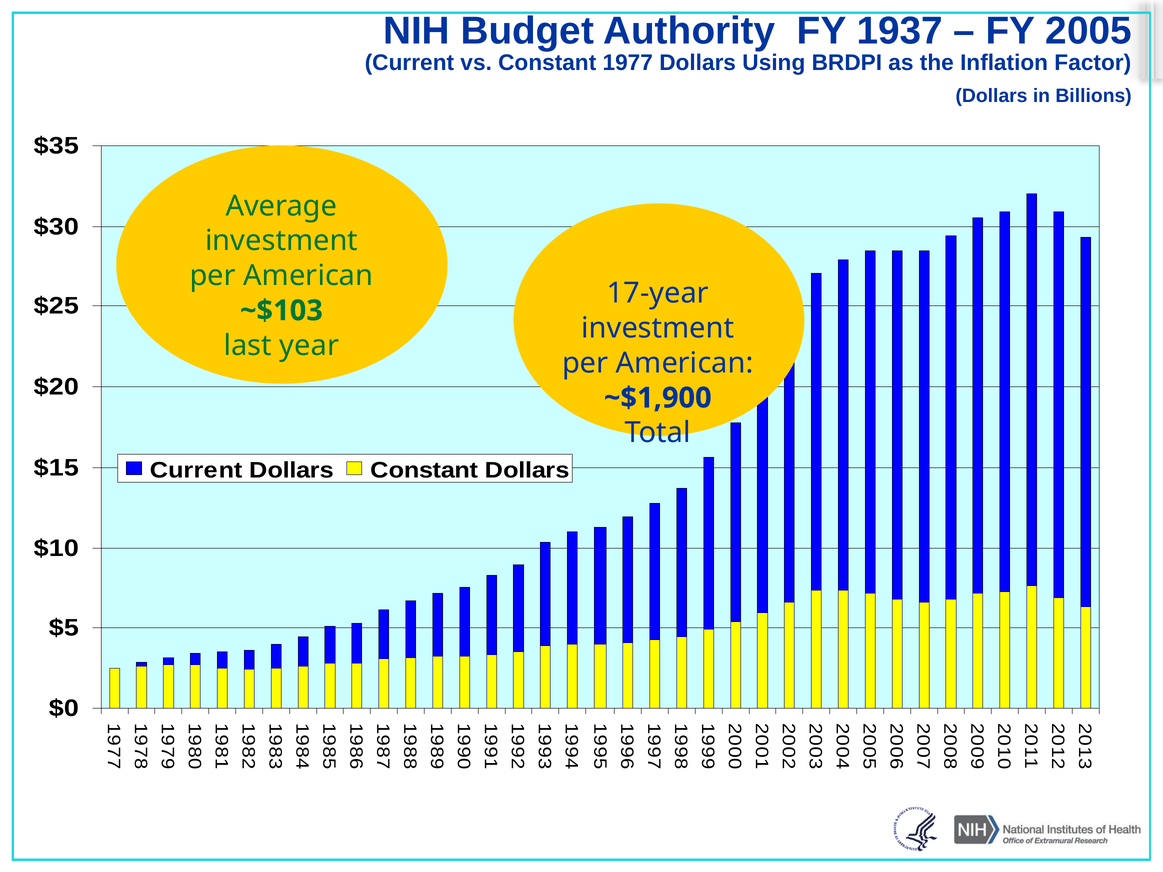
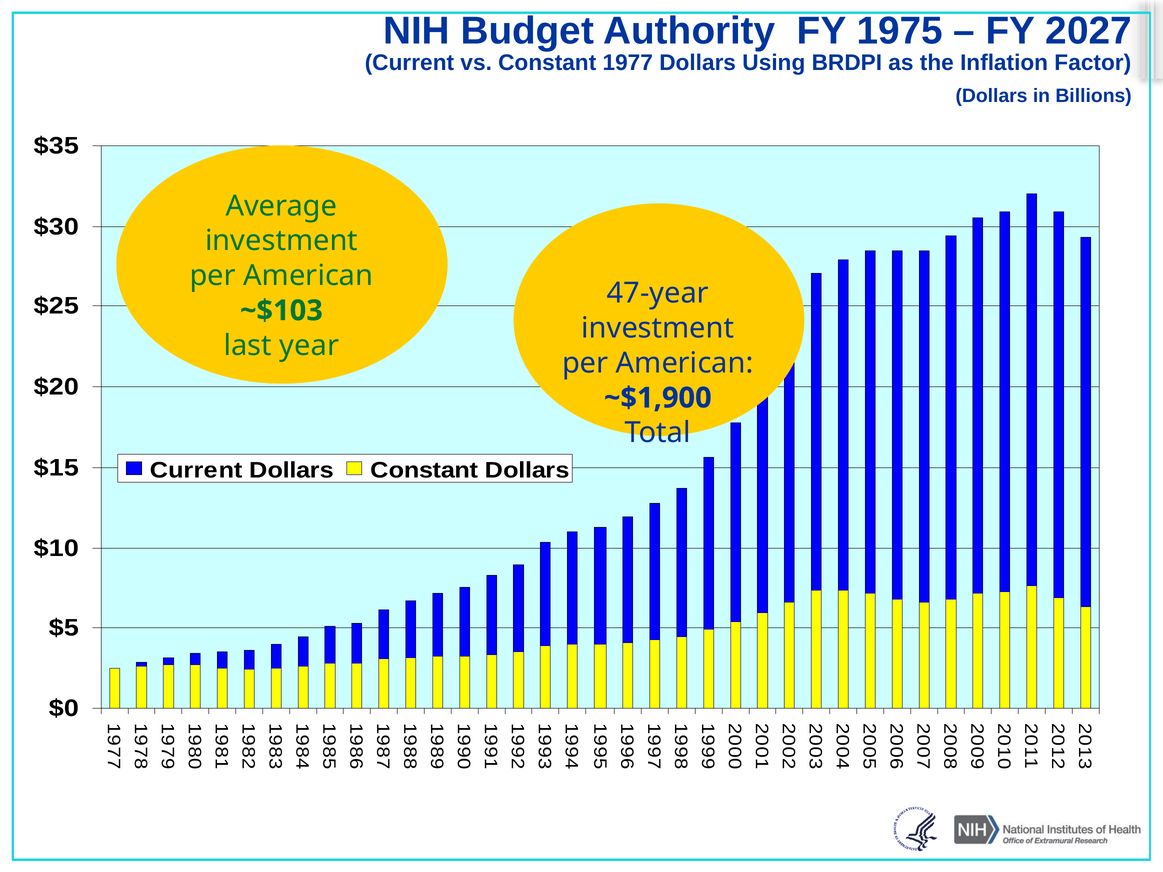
1937: 1937 -> 1975
2005: 2005 -> 2027
17-year: 17-year -> 47-year
